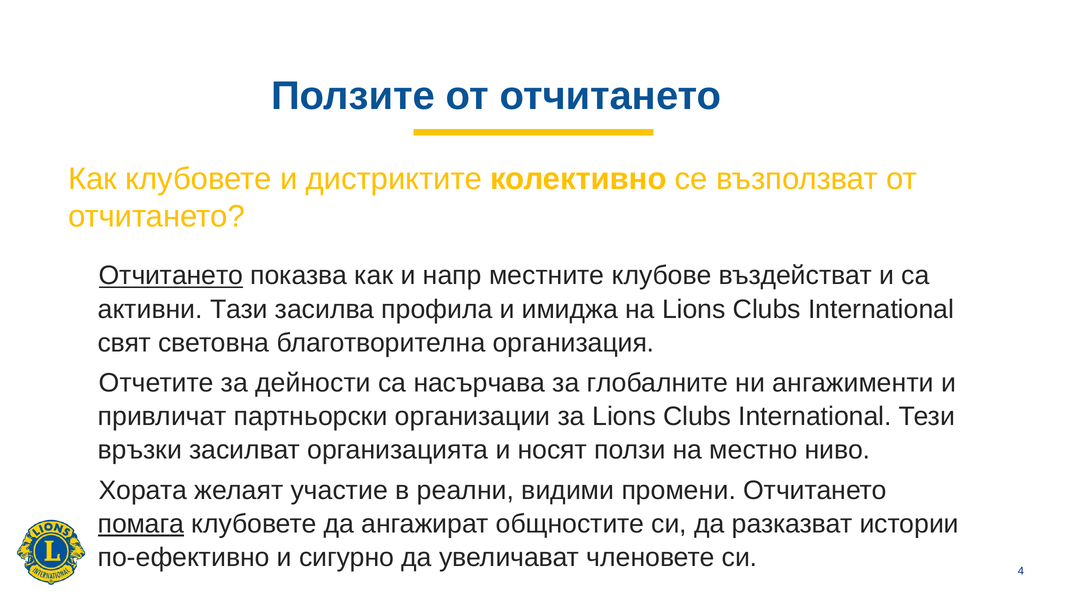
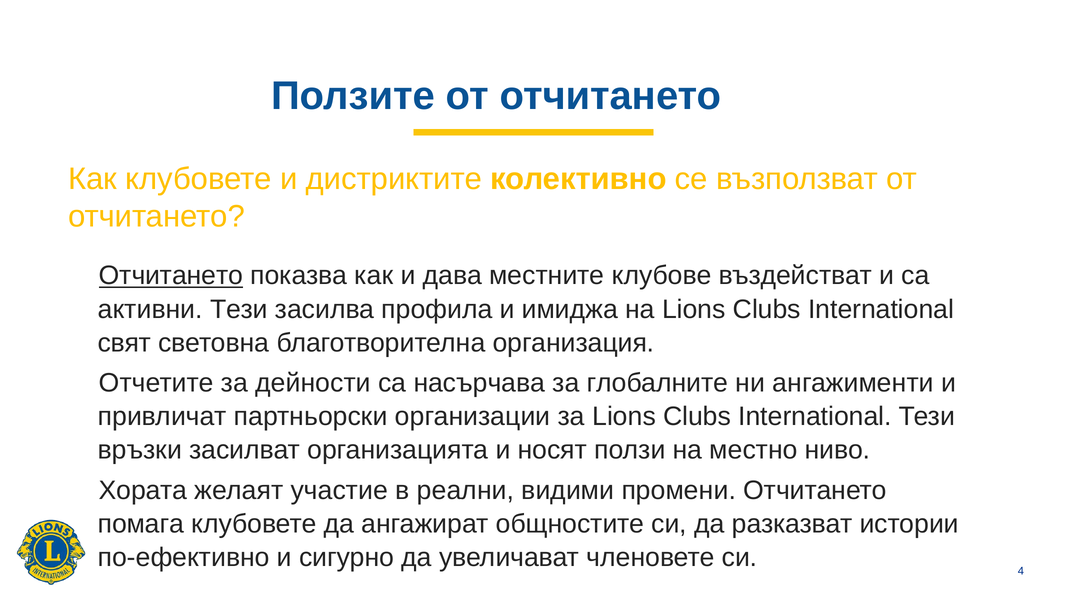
напр: напр -> дава
активни Тази: Тази -> Тези
помага underline: present -> none
